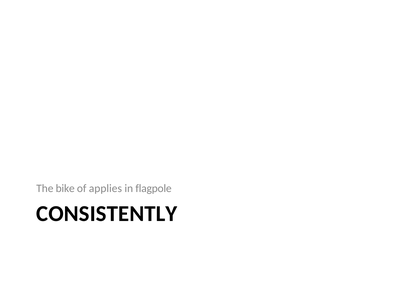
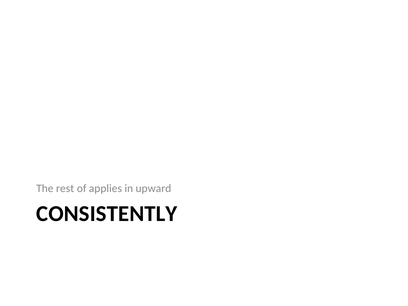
bike: bike -> rest
flagpole: flagpole -> upward
